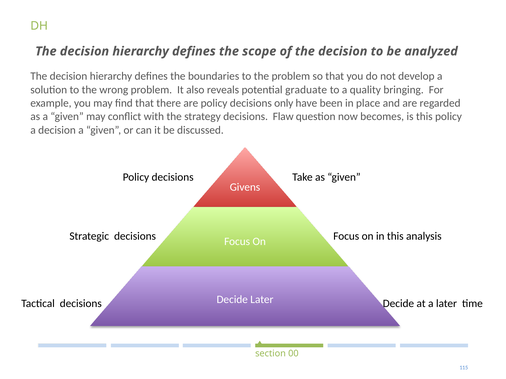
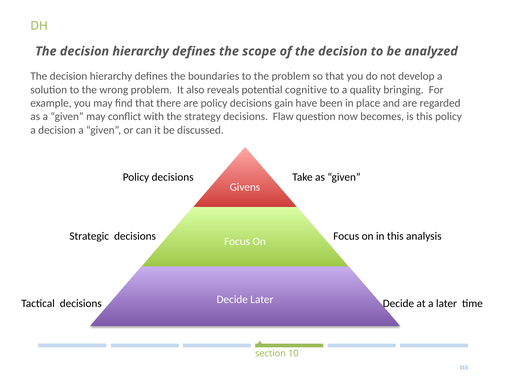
graduate: graduate -> cognitive
only: only -> gain
00: 00 -> 10
